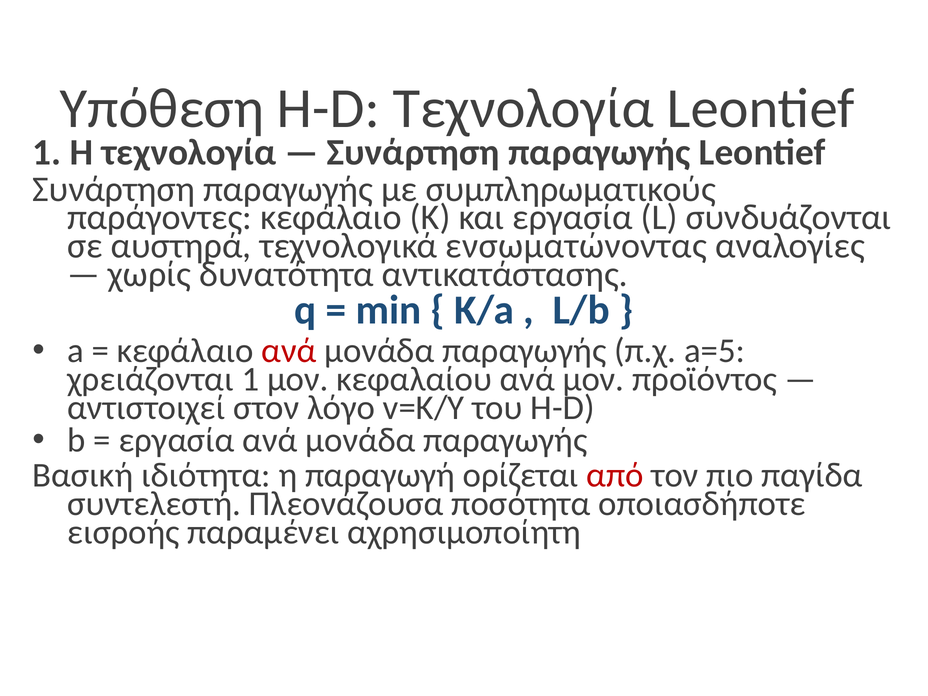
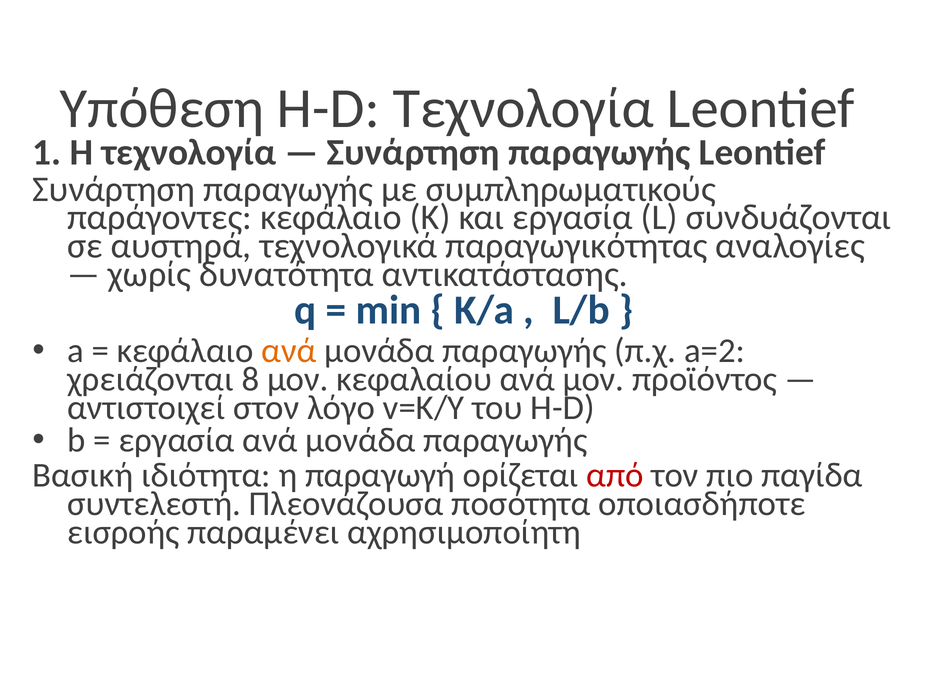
ενσωματώνοντας: ενσωματώνοντας -> παραγωγικότητας
ανά at (289, 351) colour: red -> orange
a=5: a=5 -> a=2
χρειάζονται 1: 1 -> 8
